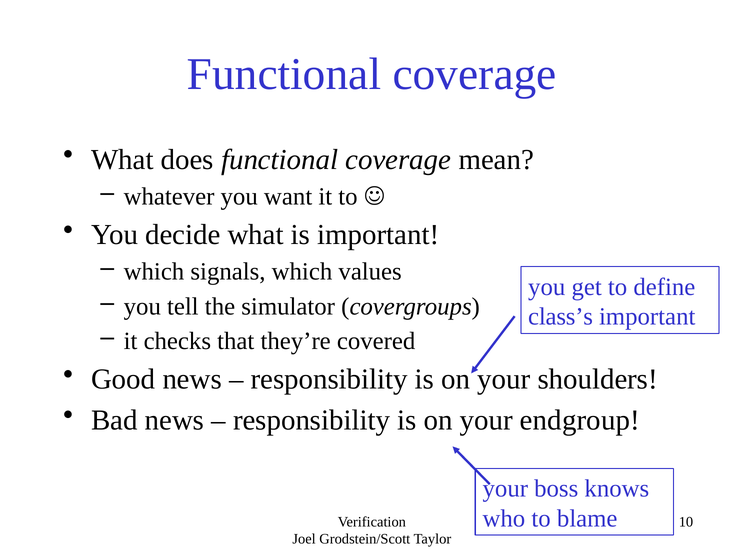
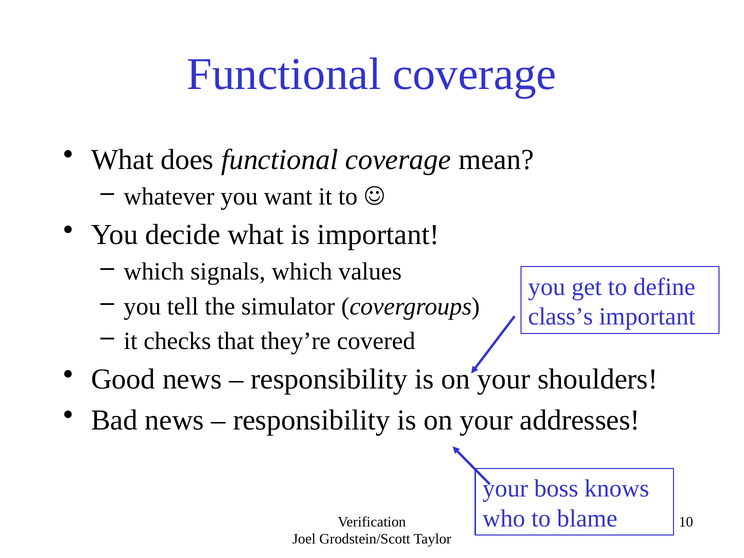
endgroup: endgroup -> addresses
